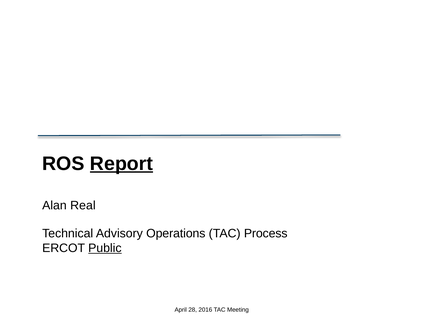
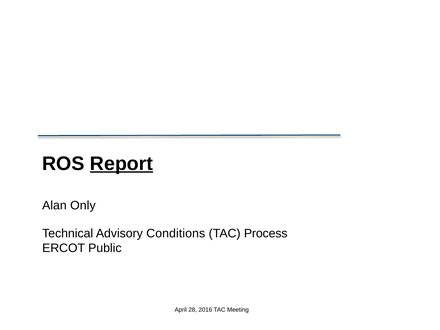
Real: Real -> Only
Operations: Operations -> Conditions
Public underline: present -> none
